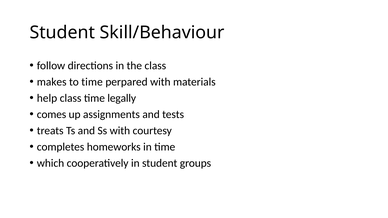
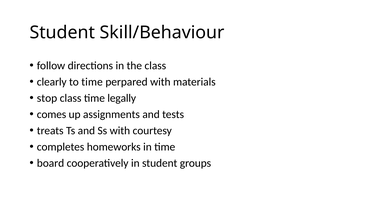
makes: makes -> clearly
help: help -> stop
which: which -> board
